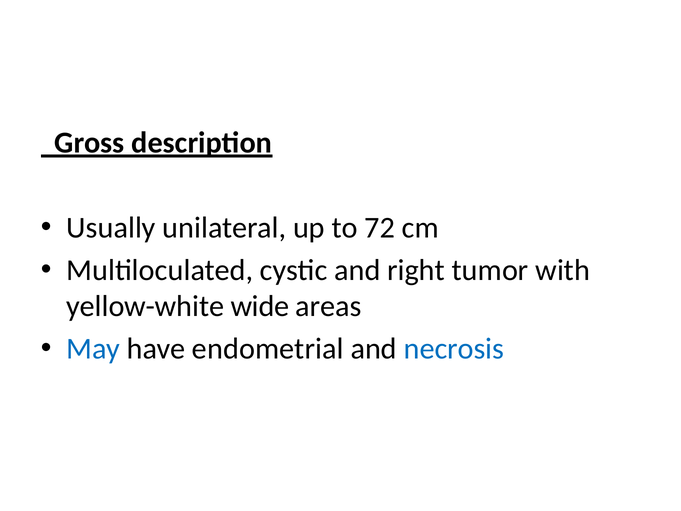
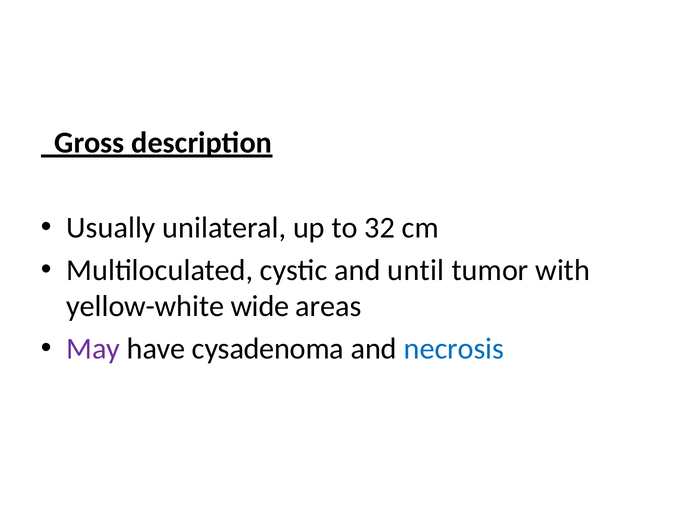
72: 72 -> 32
right: right -> until
May colour: blue -> purple
endometrial: endometrial -> cysadenoma
